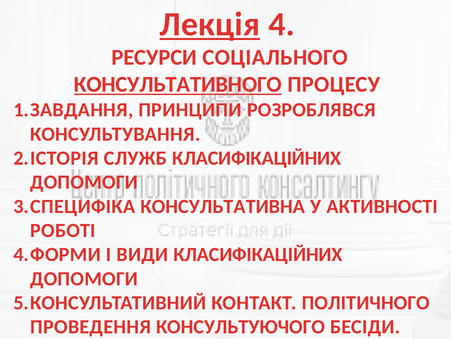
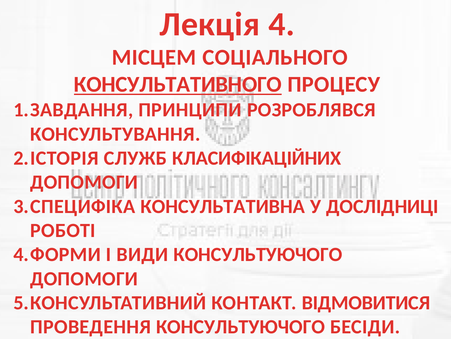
Лекція underline: present -> none
РЕСУРСИ: РЕСУРСИ -> МІСЦЕМ
АКТИВНОСТІ: АКТИВНОСТІ -> ДОСЛІДНИЦІ
ВИДИ КЛАСИФІКАЦІЙНИХ: КЛАСИФІКАЦІЙНИХ -> КОНСУЛЬТУЮЧОГО
ПОЛІТИЧНОГО: ПОЛІТИЧНОГО -> ВІДМОВИТИСЯ
